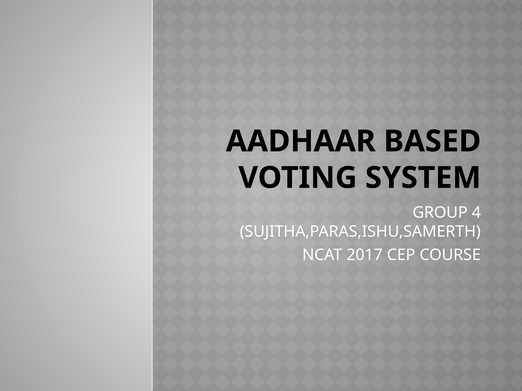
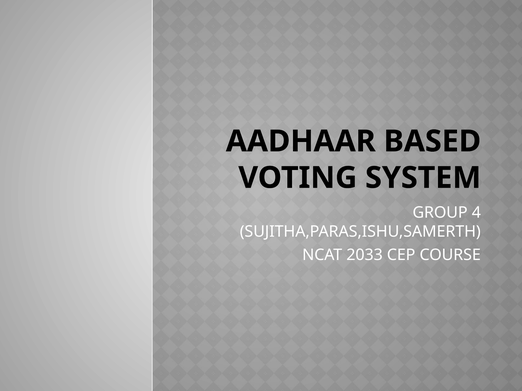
2017: 2017 -> 2033
